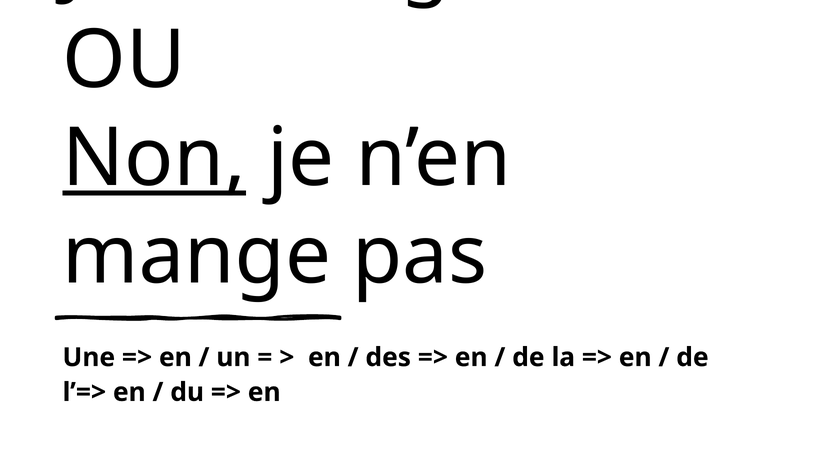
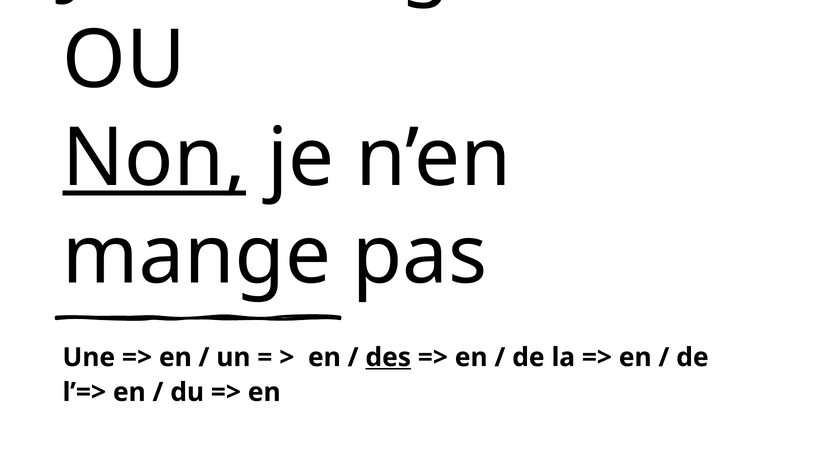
des underline: none -> present
